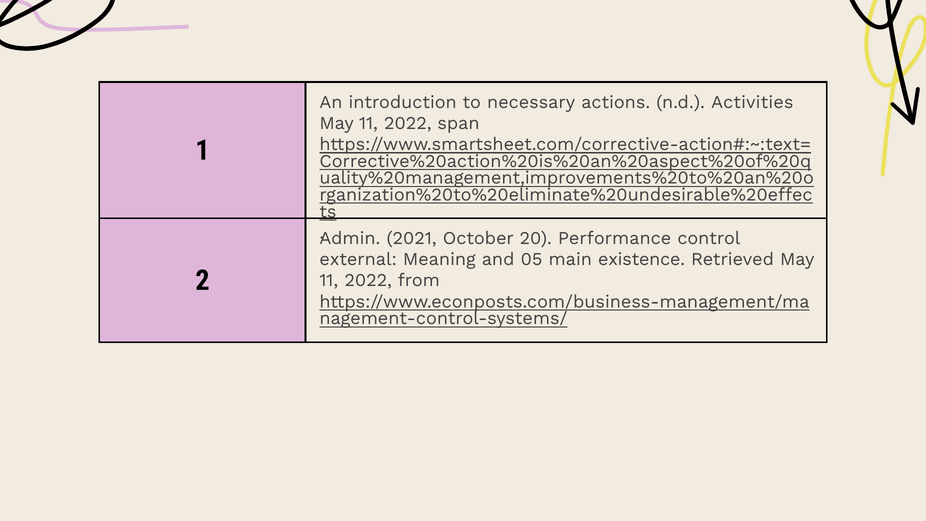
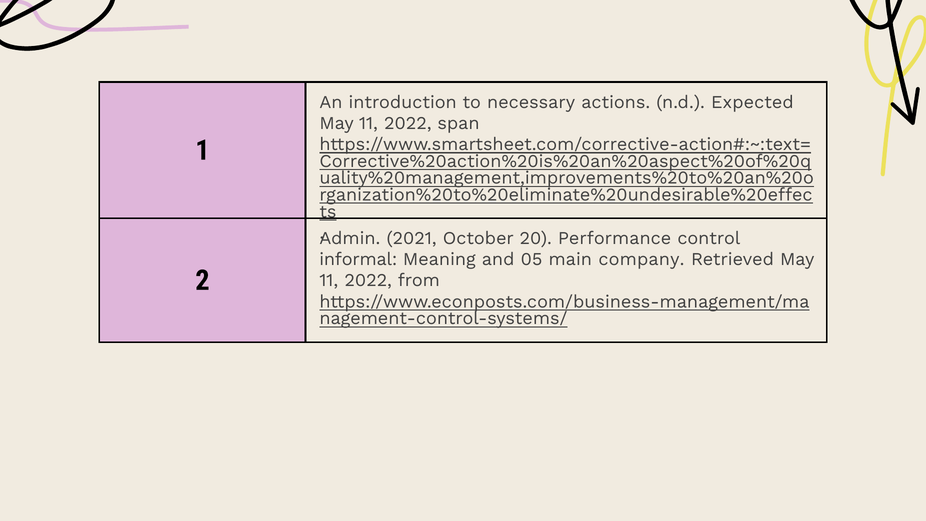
Activities: Activities -> Expected
external: external -> informal
existence: existence -> company
